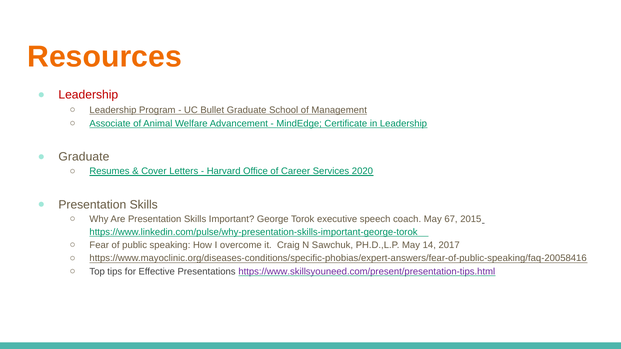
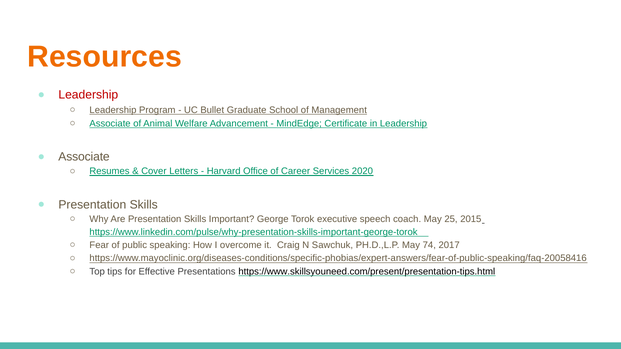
Graduate at (84, 157): Graduate -> Associate
67: 67 -> 25
14: 14 -> 74
https://www.skillsyouneed.com/present/presentation-tips.html colour: purple -> black
